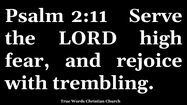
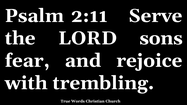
high: high -> sons
